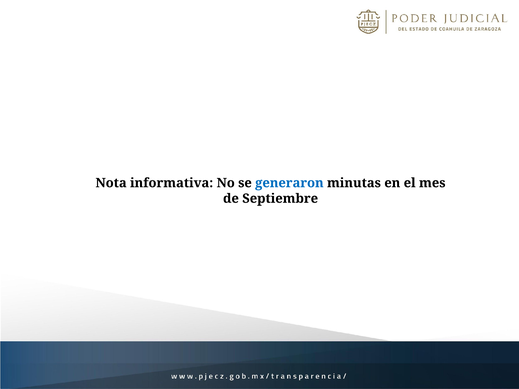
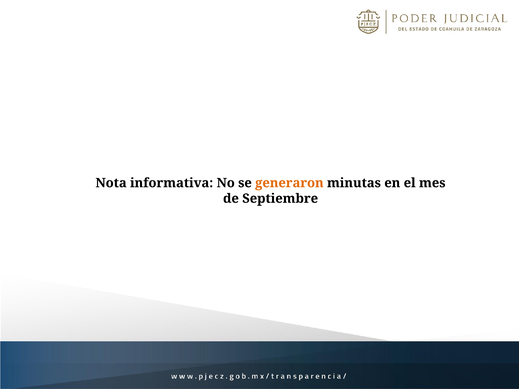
generaron colour: blue -> orange
